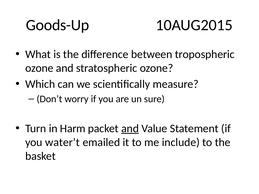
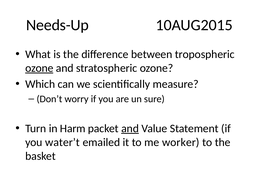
Goods-Up: Goods-Up -> Needs-Up
ozone at (39, 68) underline: none -> present
include: include -> worker
